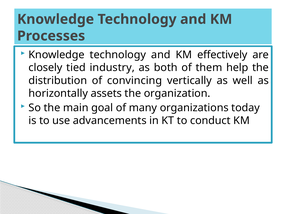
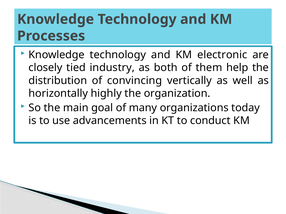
effectively: effectively -> electronic
assets: assets -> highly
